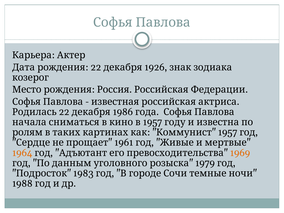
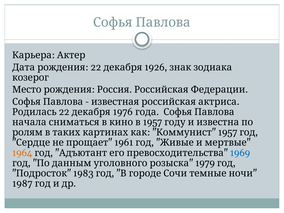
1986: 1986 -> 1976
1969 colour: orange -> blue
1988: 1988 -> 1987
